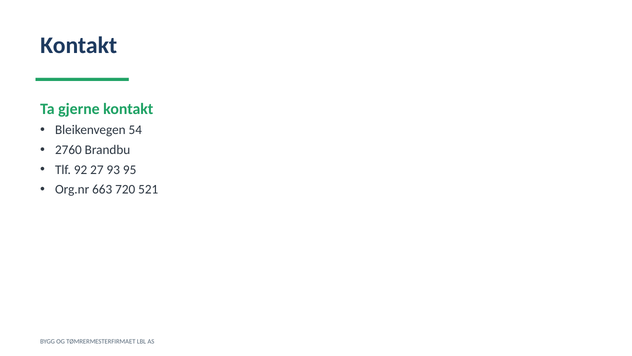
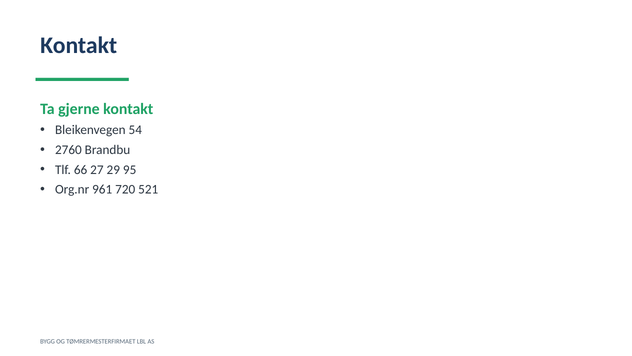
92: 92 -> 66
93: 93 -> 29
663: 663 -> 961
